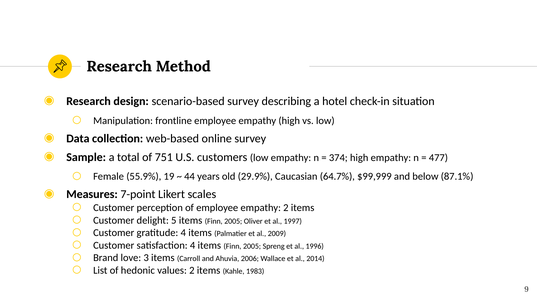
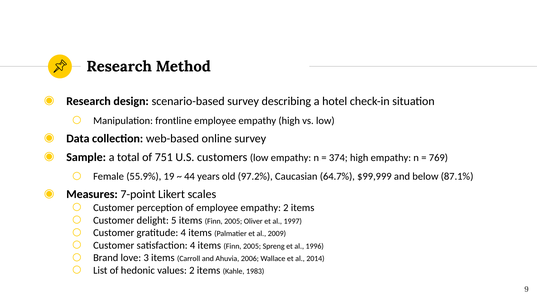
477: 477 -> 769
29.9%: 29.9% -> 97.2%
